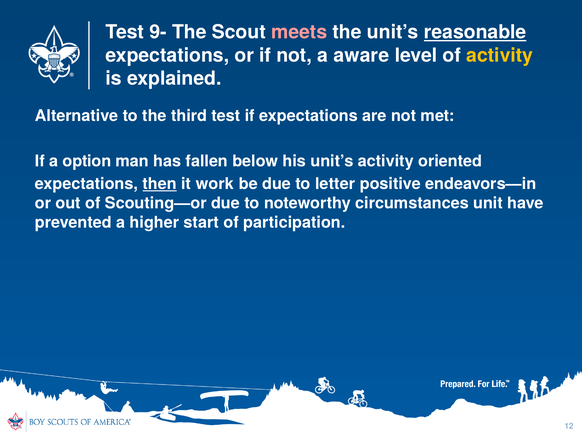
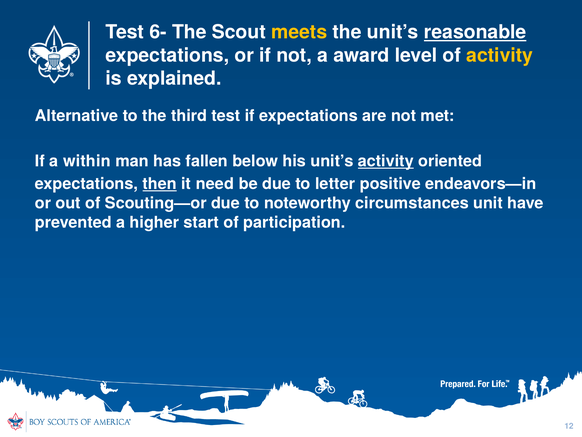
9-: 9- -> 6-
meets colour: pink -> yellow
aware: aware -> award
option: option -> within
activity at (386, 161) underline: none -> present
work: work -> need
